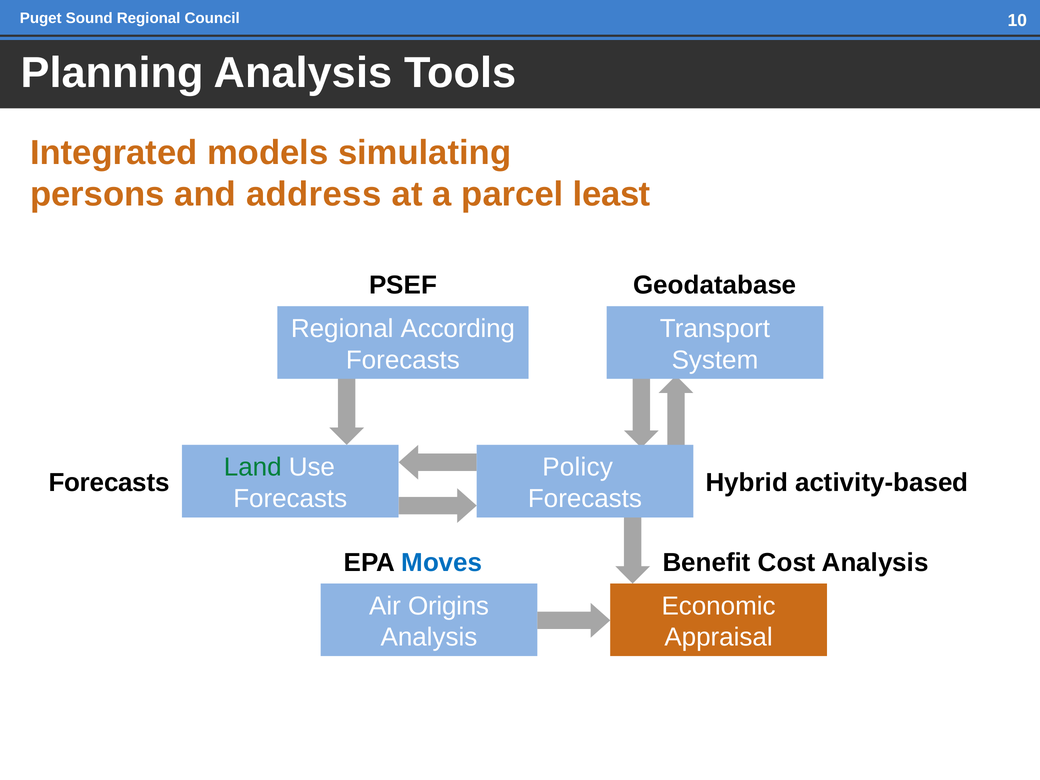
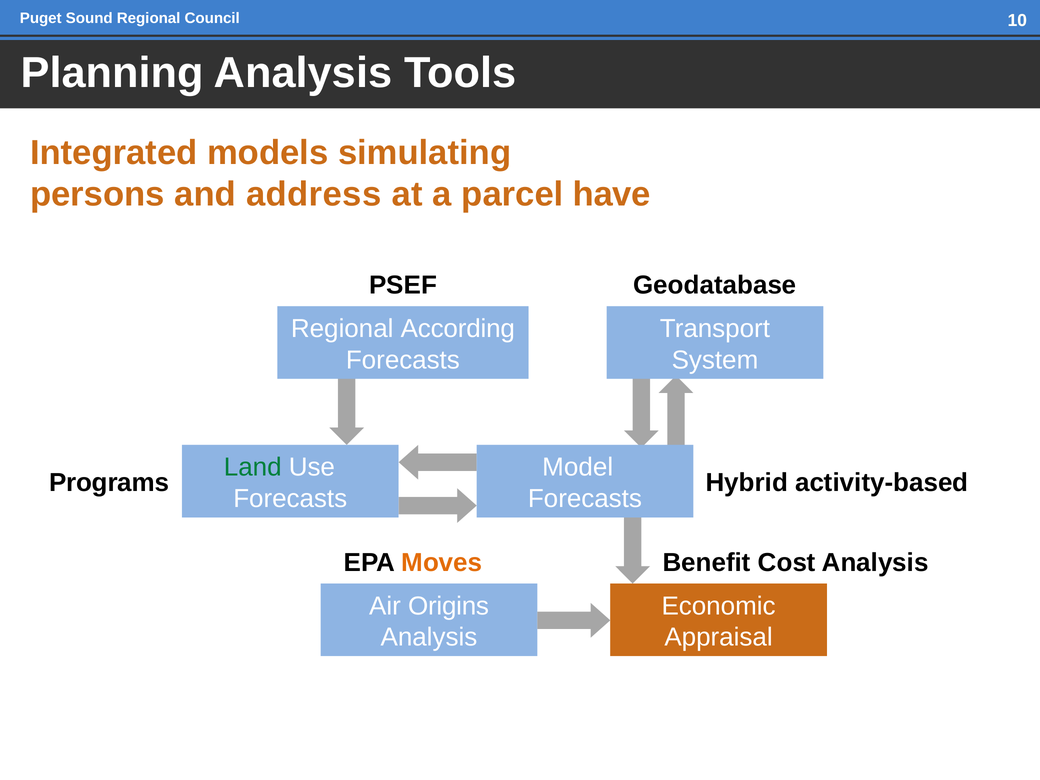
least: least -> have
Policy: Policy -> Model
Forecasts at (109, 483): Forecasts -> Programs
Moves colour: blue -> orange
